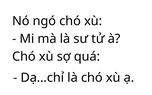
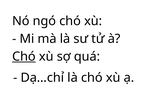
Chó at (24, 57) underline: none -> present
